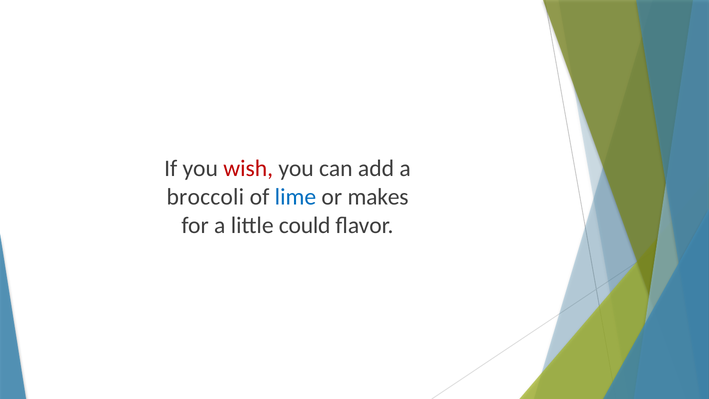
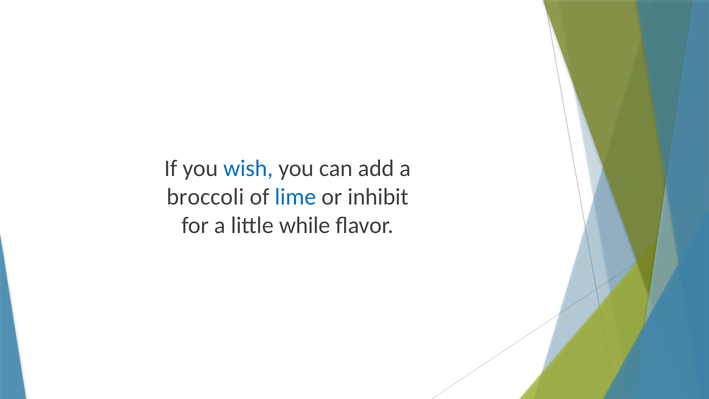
wish colour: red -> blue
makes: makes -> inhibit
could: could -> while
